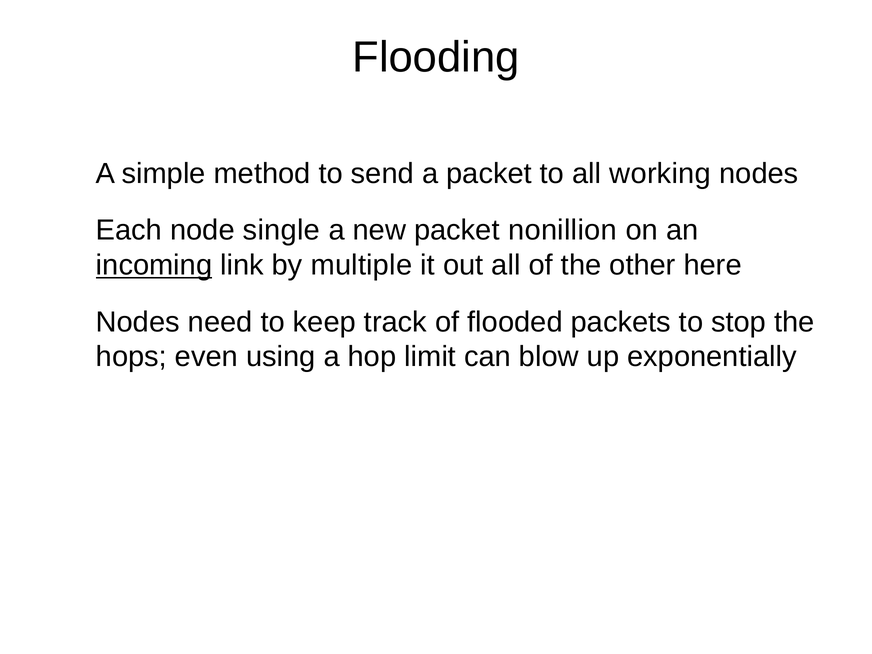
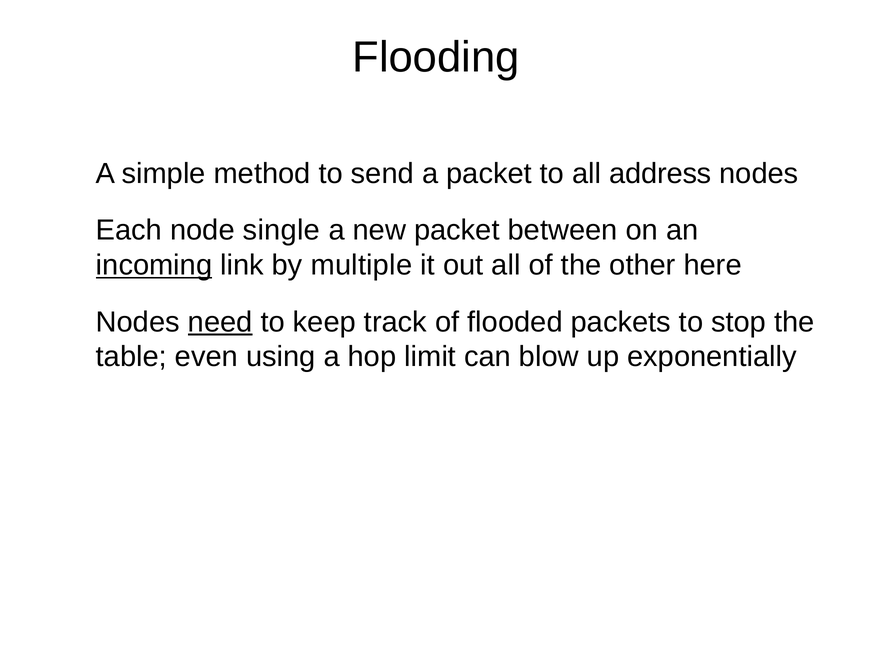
working: working -> address
nonillion: nonillion -> between
need underline: none -> present
hops: hops -> table
